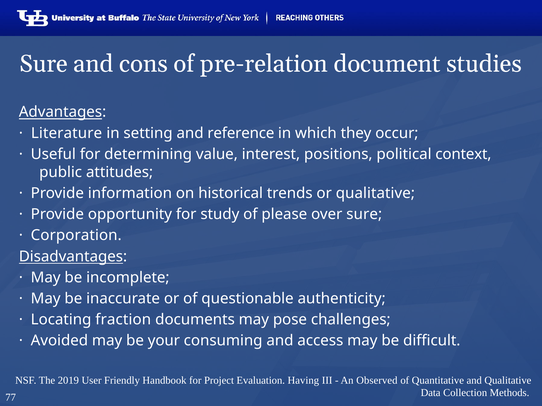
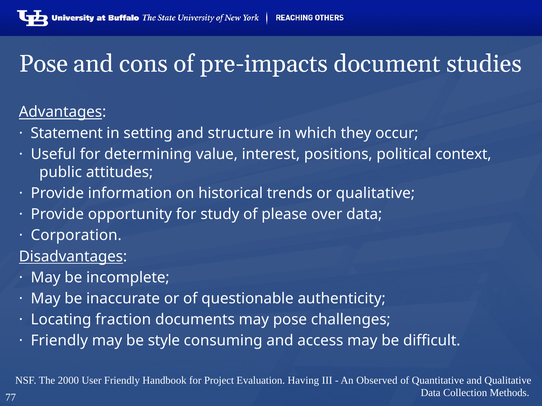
Sure at (44, 64): Sure -> Pose
pre-relation: pre-relation -> pre-impacts
Literature: Literature -> Statement
reference: reference -> structure
over sure: sure -> data
Avoided at (59, 341): Avoided -> Friendly
your: your -> style
2019: 2019 -> 2000
